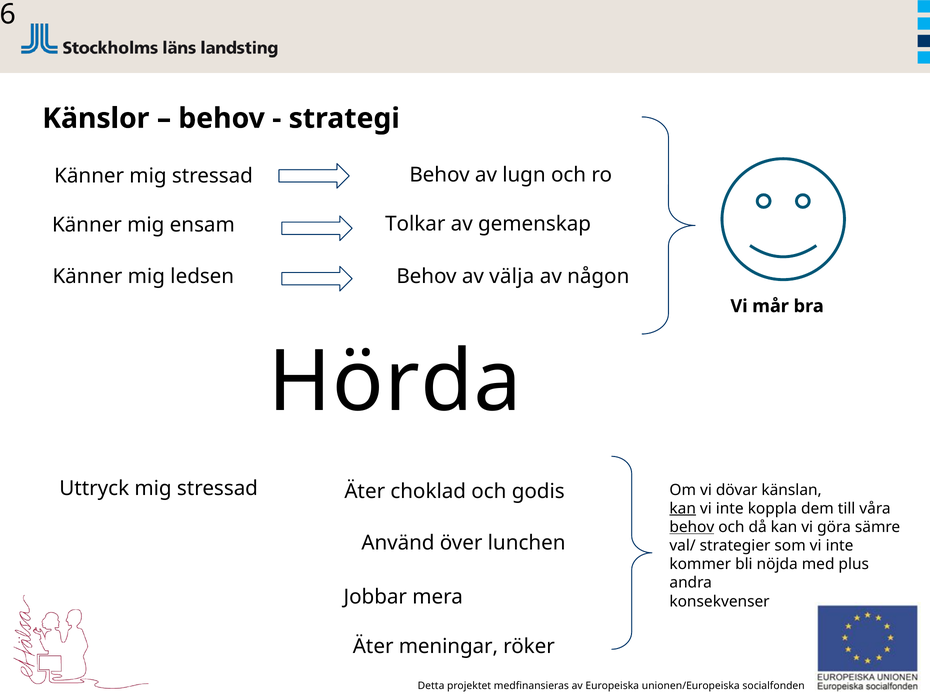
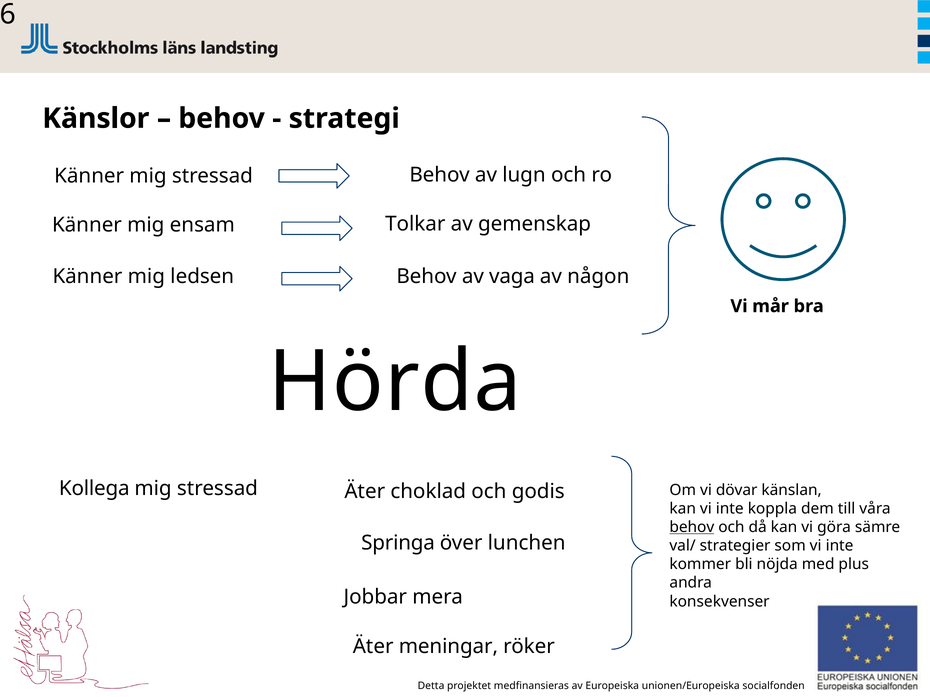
välja: välja -> vaga
Uttryck: Uttryck -> Kollega
kan at (683, 509) underline: present -> none
Använd: Använd -> Springa
